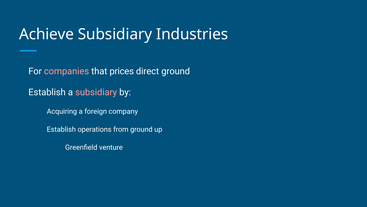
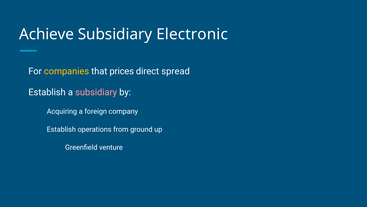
Industries: Industries -> Electronic
companies colour: pink -> yellow
direct ground: ground -> spread
